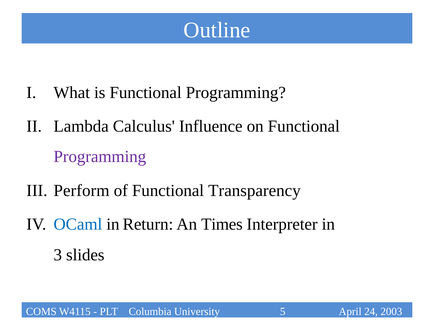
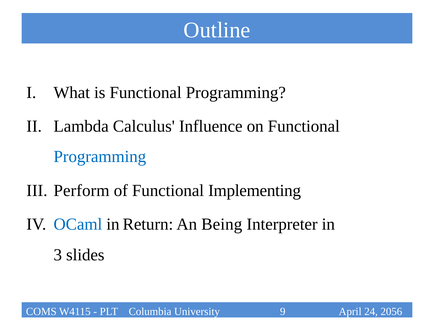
Programming at (100, 156) colour: purple -> blue
Transparency: Transparency -> Implementing
Times: Times -> Being
5: 5 -> 9
2003: 2003 -> 2056
